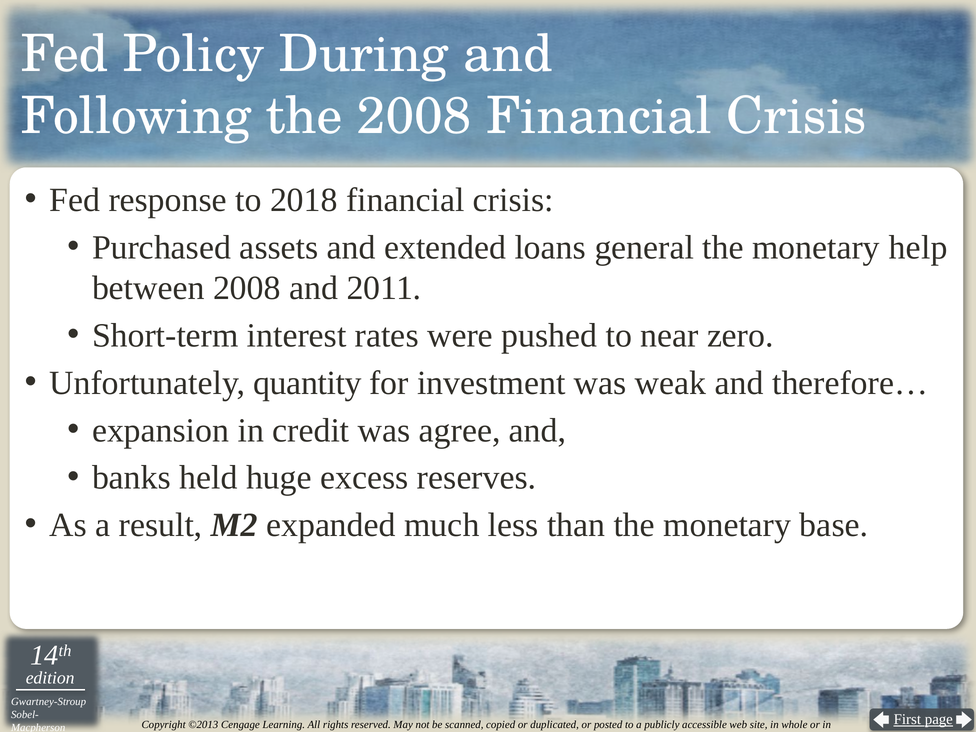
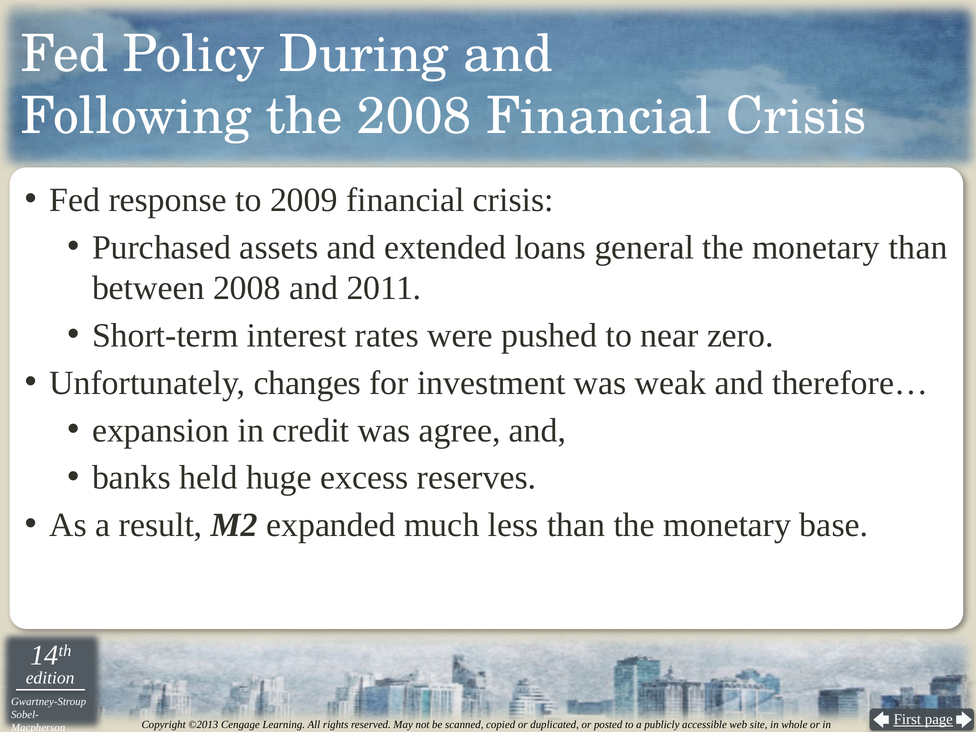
2018: 2018 -> 2009
monetary help: help -> than
quantity: quantity -> changes
